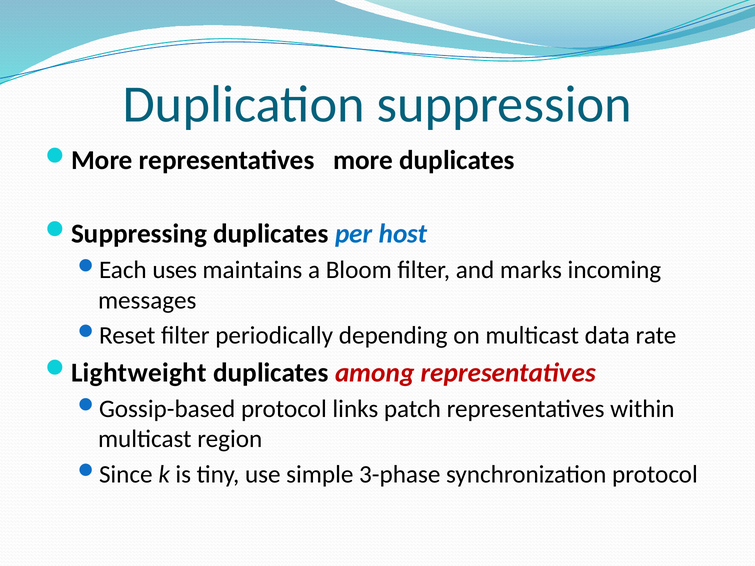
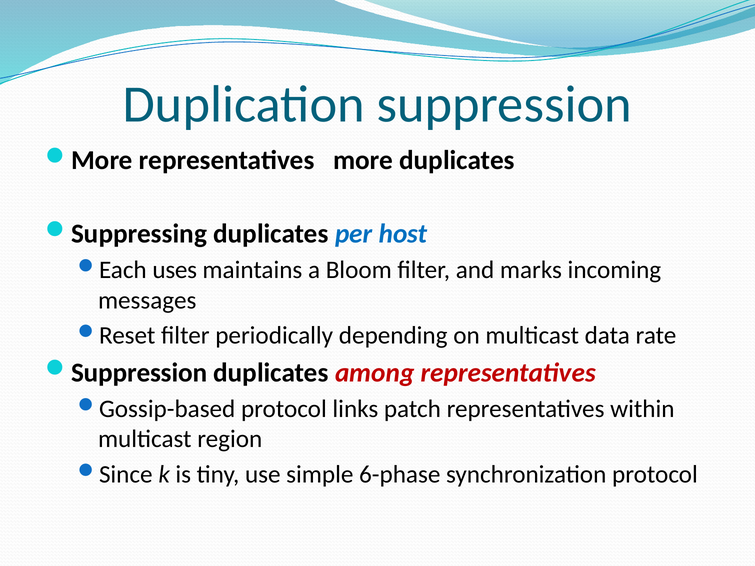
Lightweight at (139, 373): Lightweight -> Suppression
3-phase: 3-phase -> 6-phase
